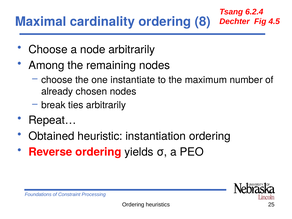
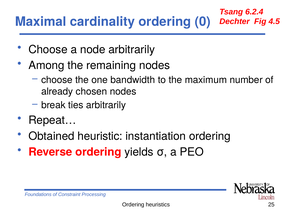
8: 8 -> 0
instantiate: instantiate -> bandwidth
